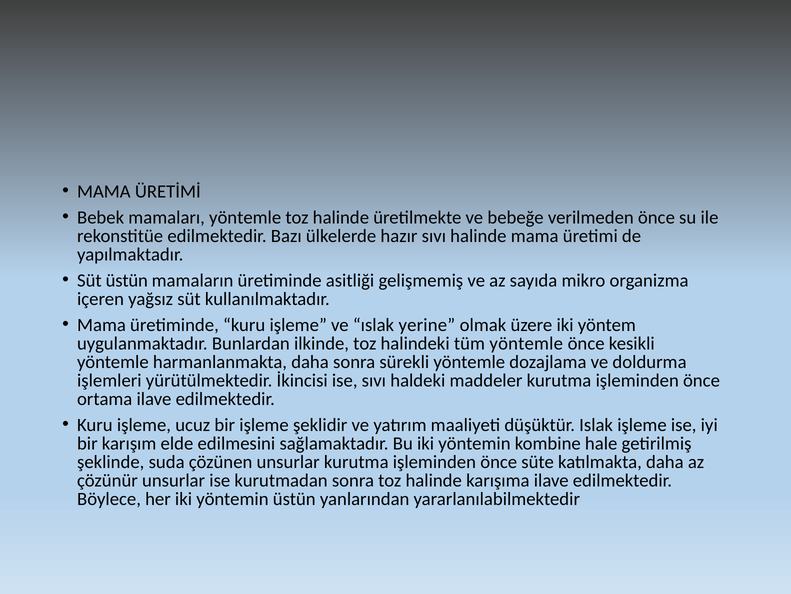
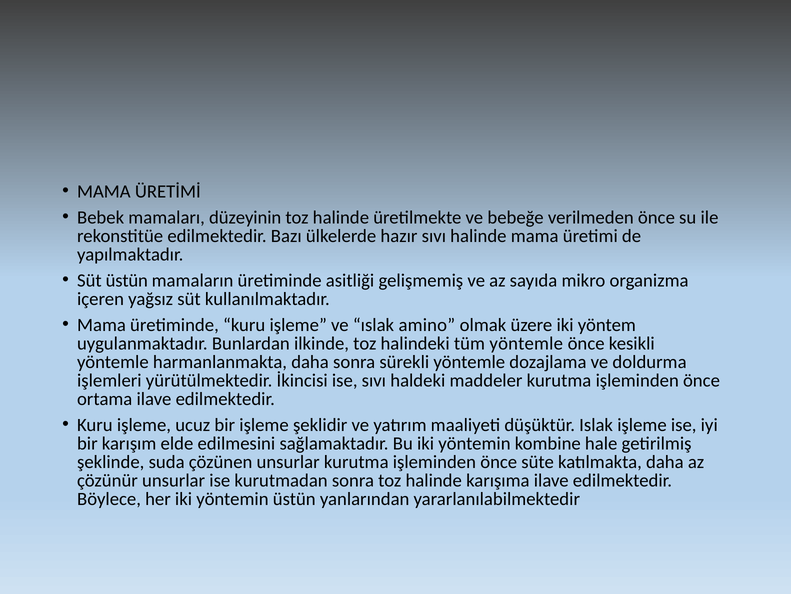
mamaları yöntemle: yöntemle -> düzeyinin
yerine: yerine -> amino
